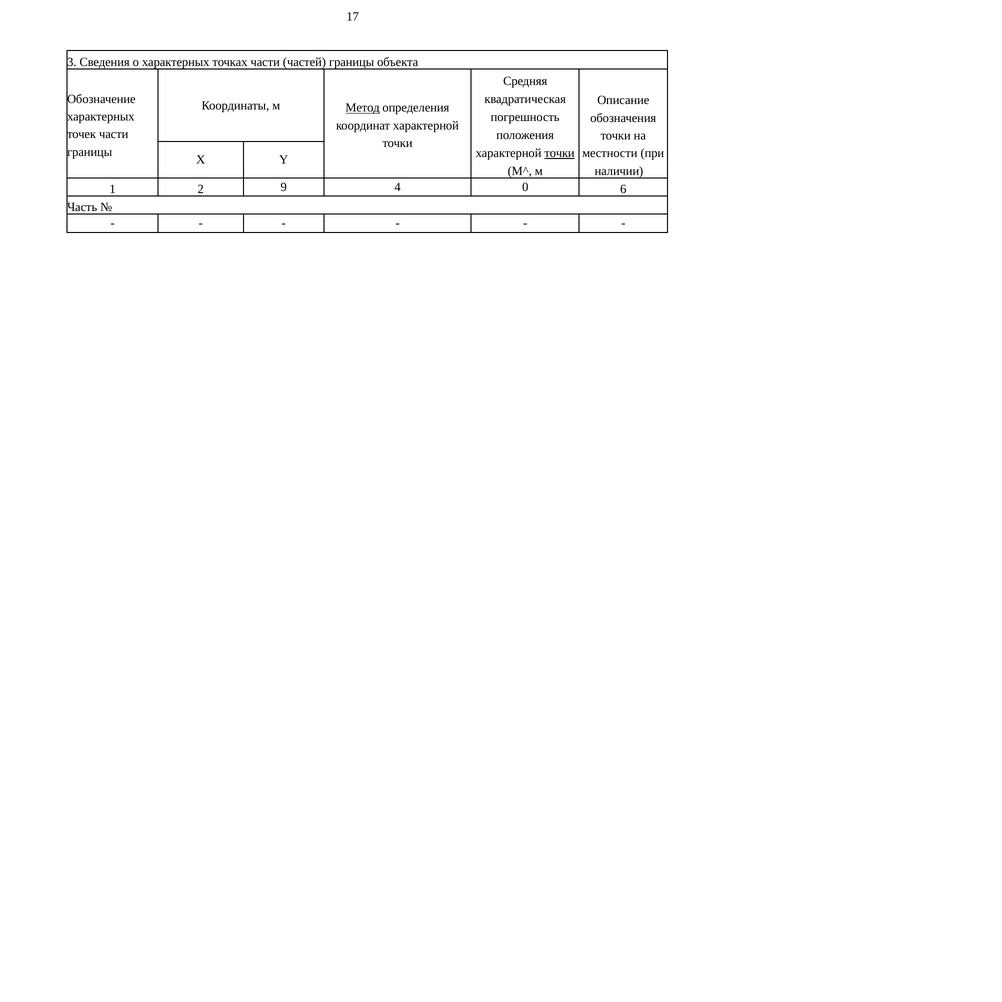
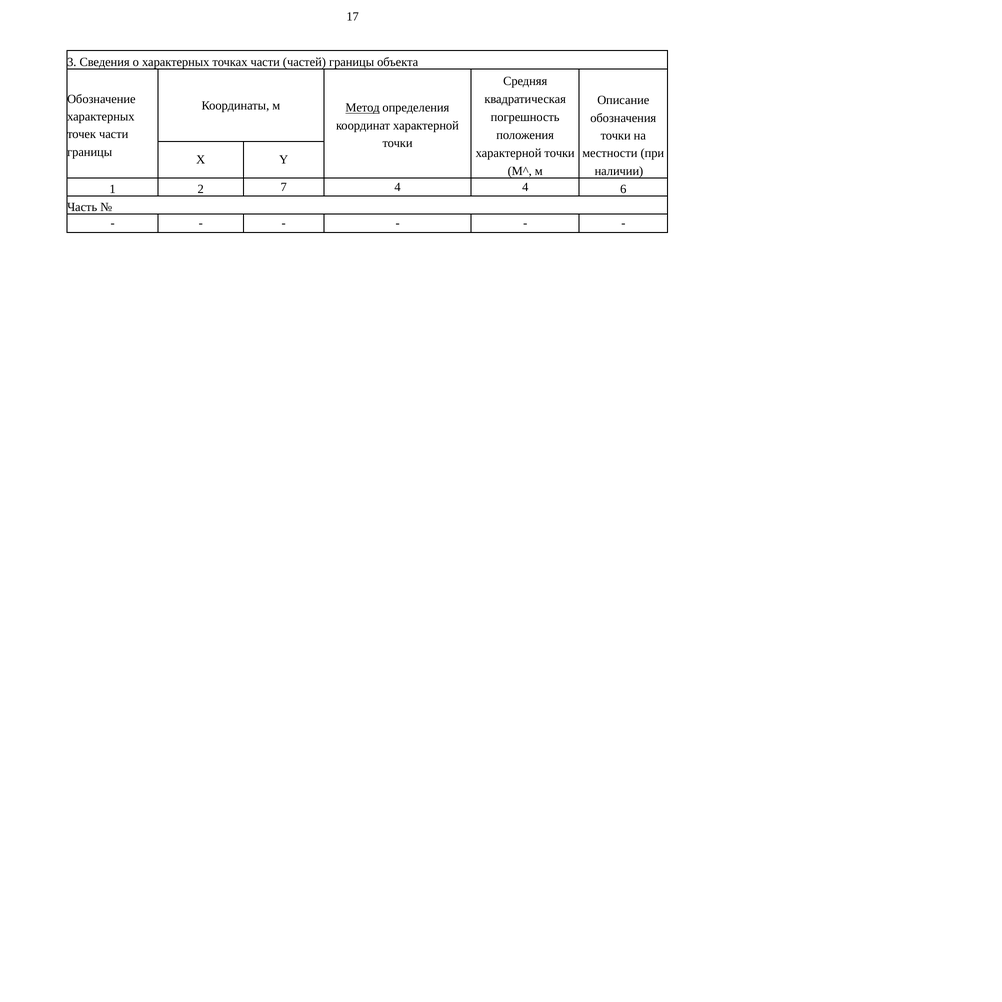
точки at (560, 153) underline: present -> none
9: 9 -> 7
4 0: 0 -> 4
